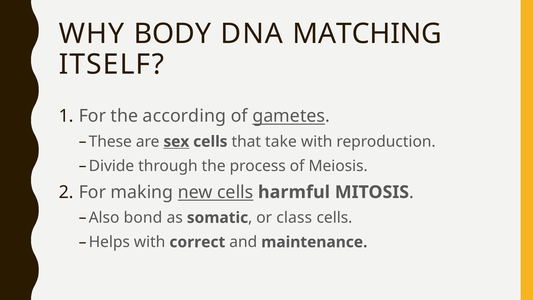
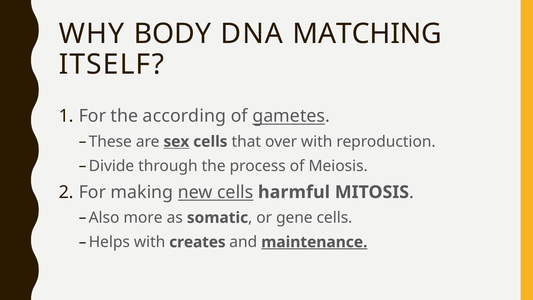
take: take -> over
bond: bond -> more
class: class -> gene
correct: correct -> creates
maintenance underline: none -> present
